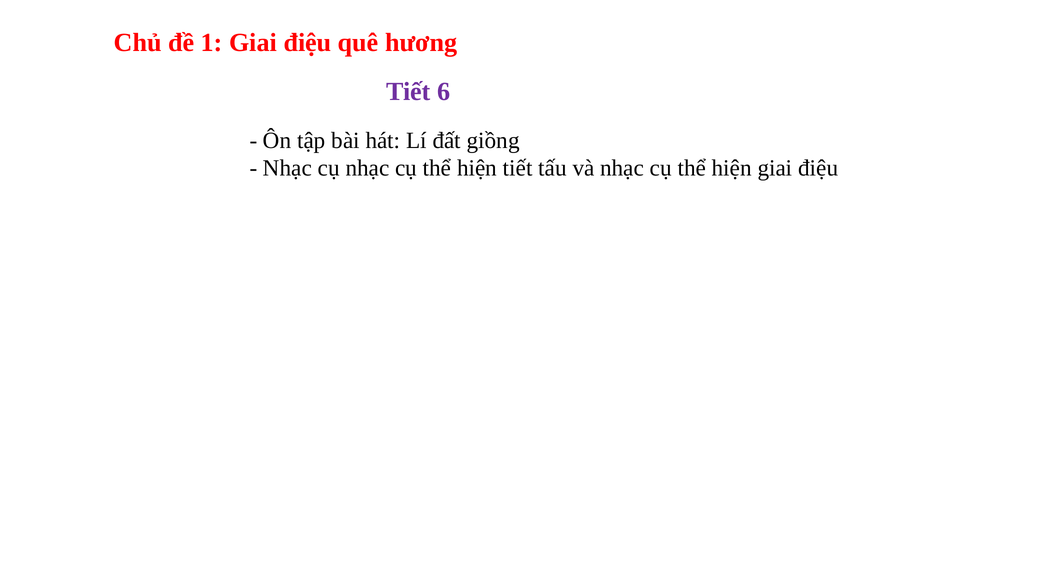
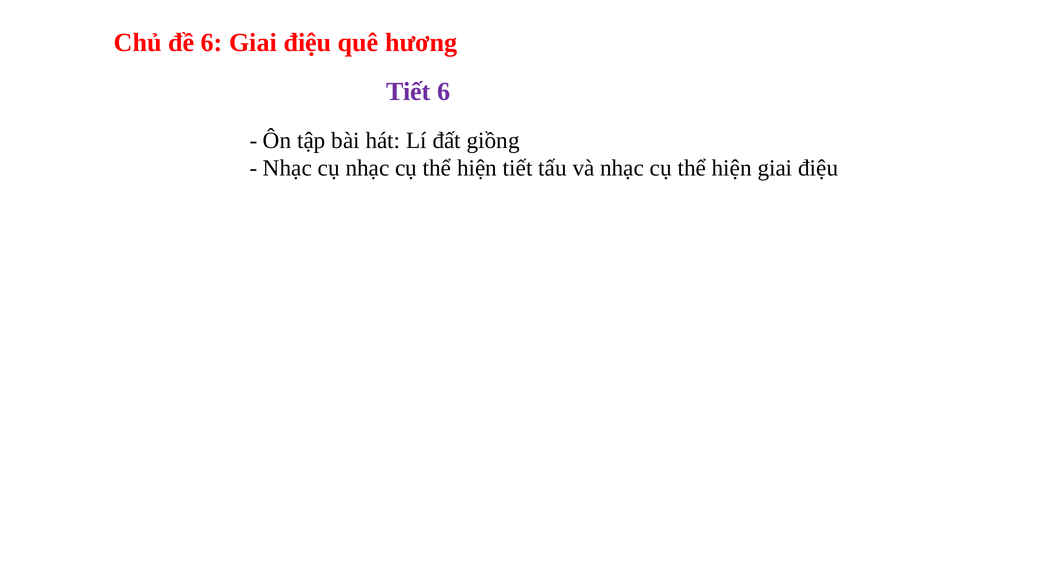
đề 1: 1 -> 6
